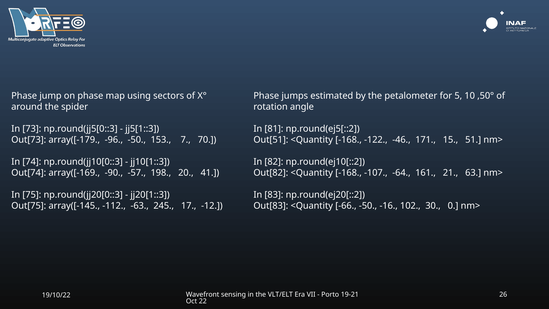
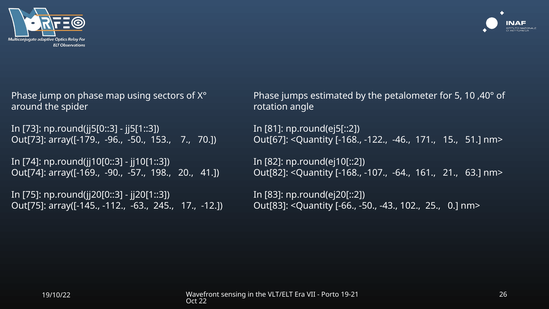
,50°: ,50° -> ,40°
Out[51: Out[51 -> Out[67
-16: -16 -> -43
30: 30 -> 25
